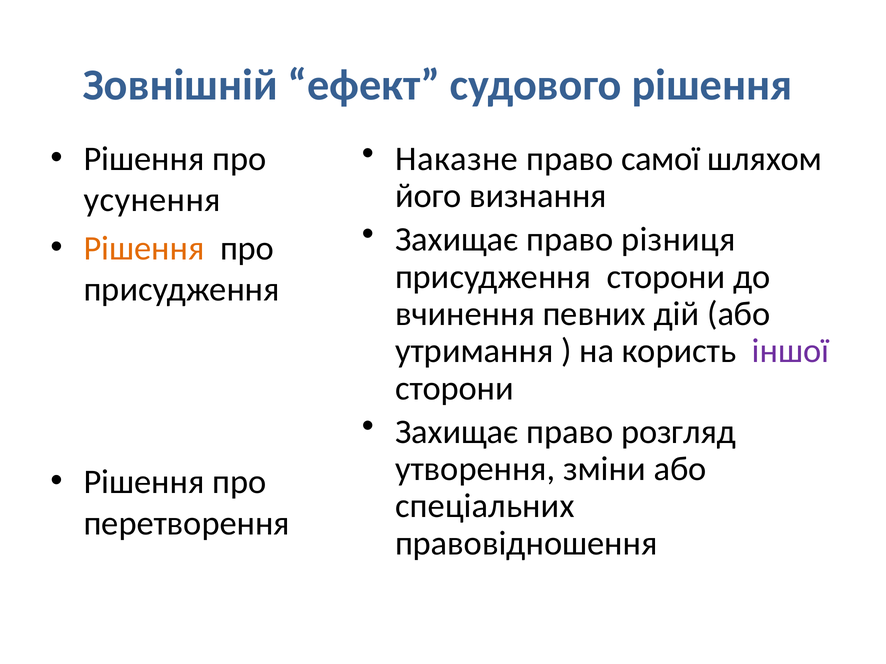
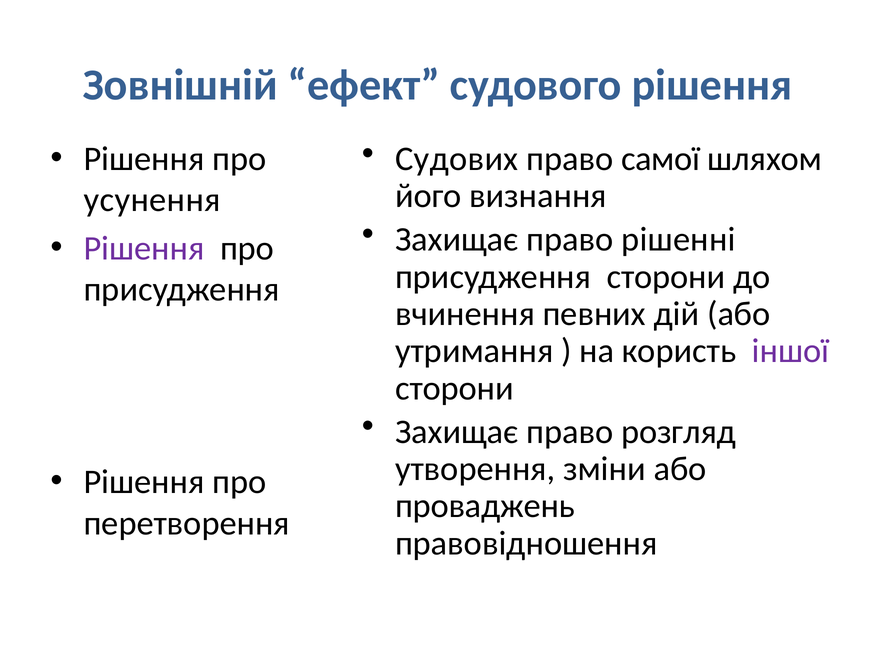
Наказне: Наказне -> Судових
різниця: різниця -> рішенні
Рішення at (144, 248) colour: orange -> purple
спеціальних: спеціальних -> проваджень
